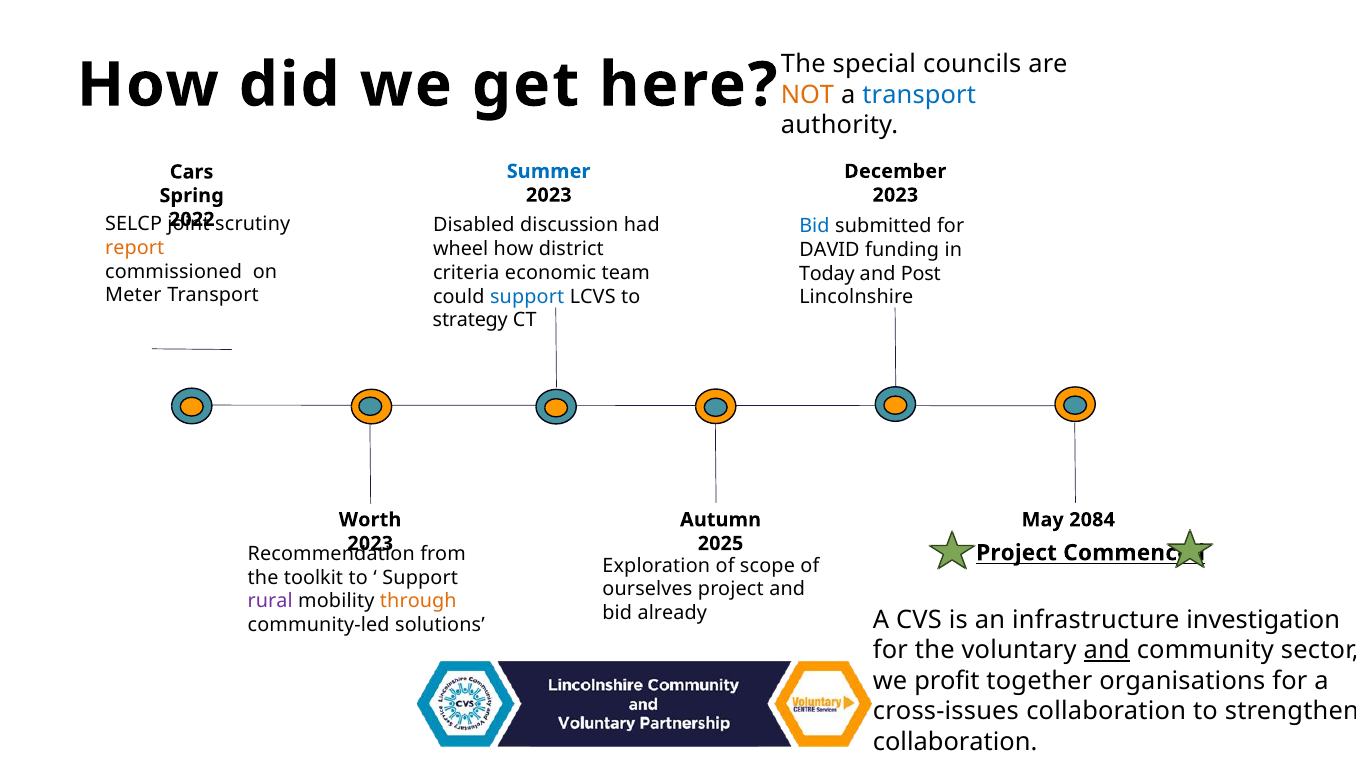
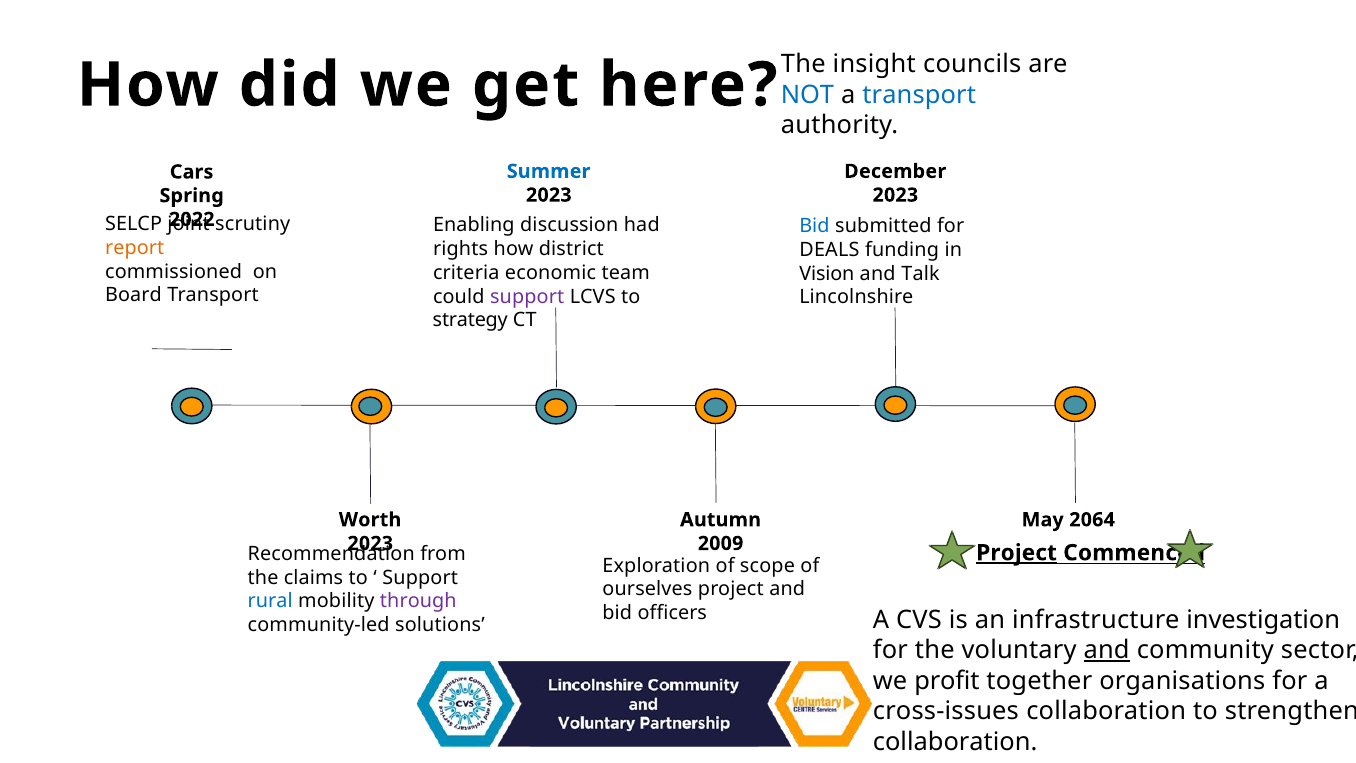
special: special -> insight
NOT colour: orange -> blue
Disabled: Disabled -> Enabling
wheel: wheel -> rights
DAVID: DAVID -> DEALS
Today: Today -> Vision
Post: Post -> Talk
Meter: Meter -> Board
support at (527, 297) colour: blue -> purple
2084: 2084 -> 2064
2025: 2025 -> 2009
Project at (1017, 553) underline: none -> present
toolkit: toolkit -> claims
rural colour: purple -> blue
through colour: orange -> purple
already: already -> officers
